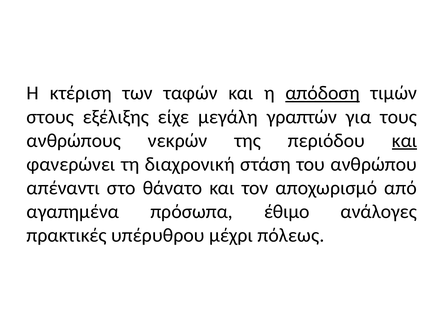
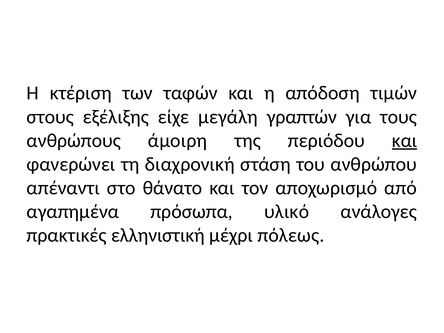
απόδοση underline: present -> none
νεκρών: νεκρών -> άμοιρη
έθιμο: έθιμο -> υλικό
υπέρυθρου: υπέρυθρου -> ελληνιστική
